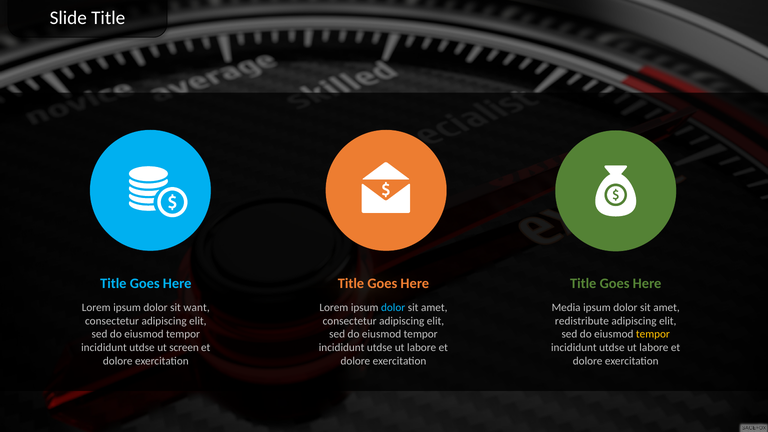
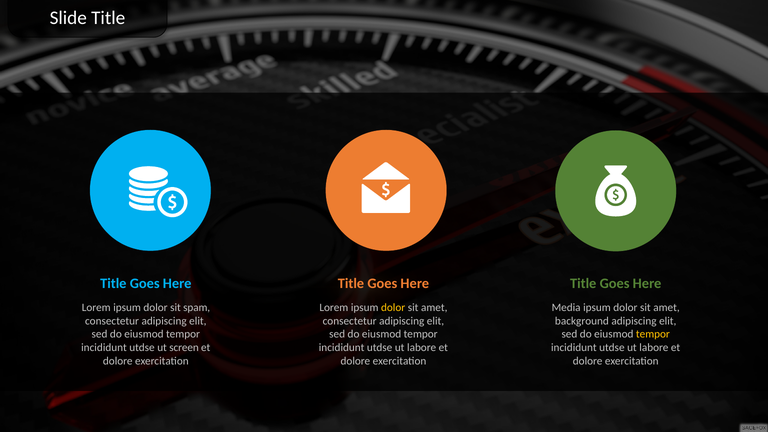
want: want -> spam
dolor at (393, 307) colour: light blue -> yellow
redistribute: redistribute -> background
